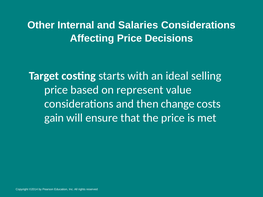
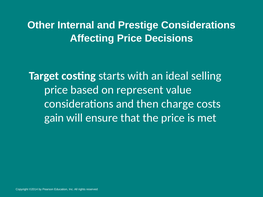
Salaries: Salaries -> Prestige
change: change -> charge
